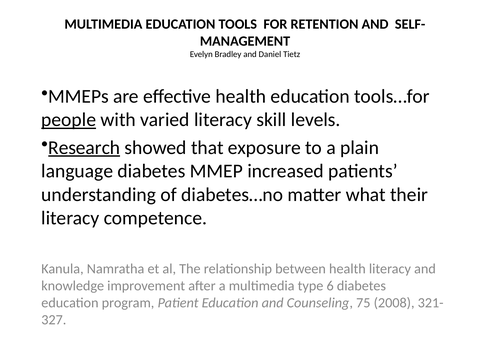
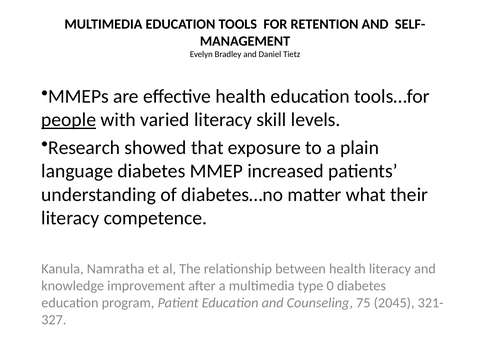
Research underline: present -> none
6: 6 -> 0
2008: 2008 -> 2045
